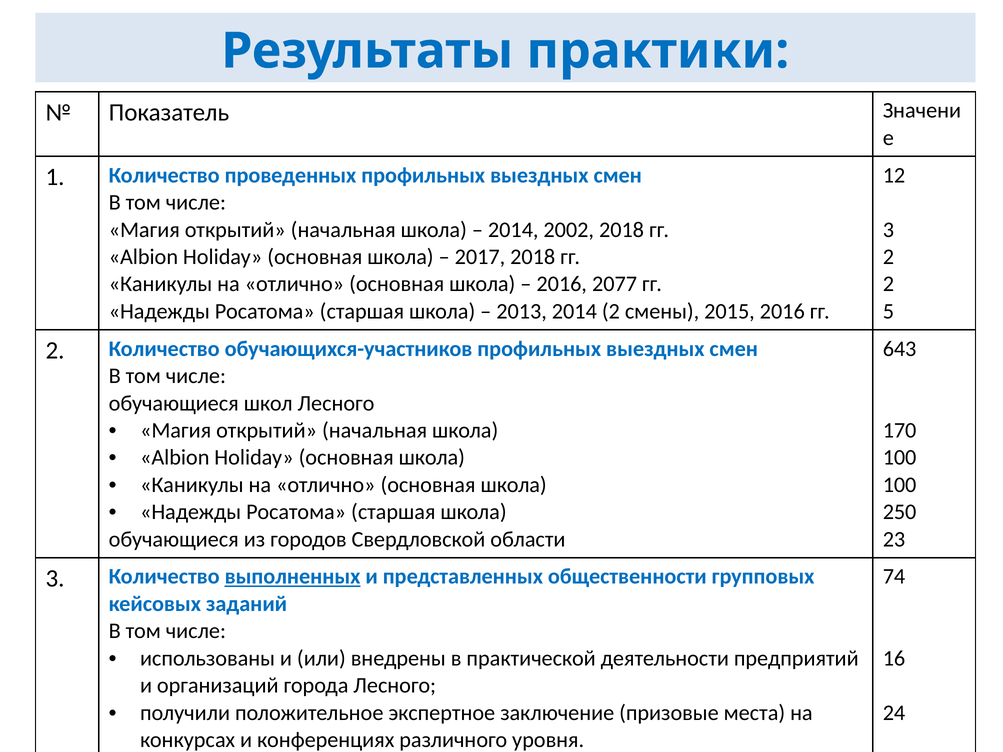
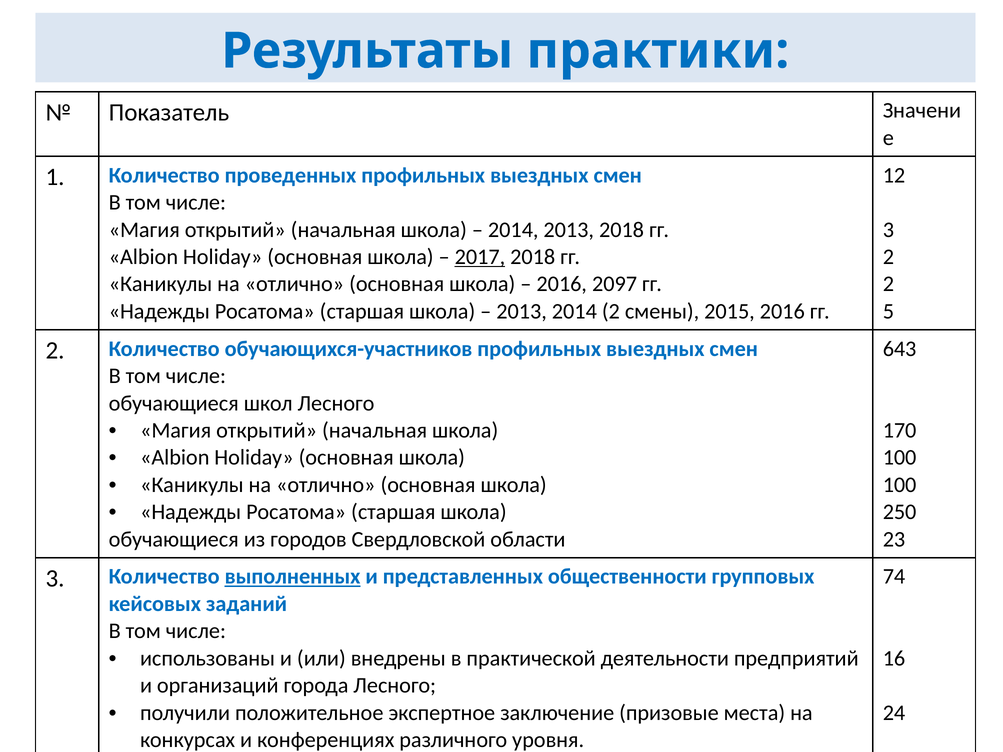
2014 2002: 2002 -> 2013
2017 underline: none -> present
2077: 2077 -> 2097
